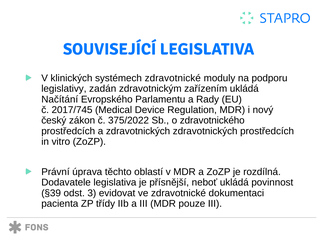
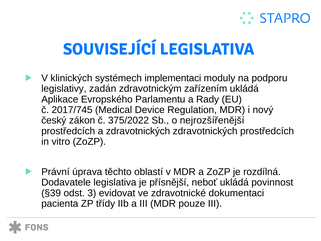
systémech zdravotnické: zdravotnické -> implementaci
Načítání: Načítání -> Aplikace
zdravotnického: zdravotnického -> nejrozšířenější
